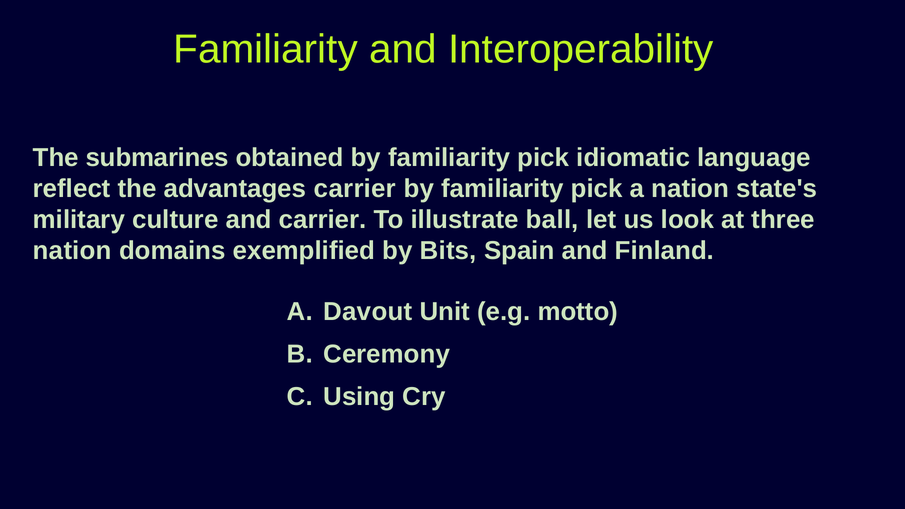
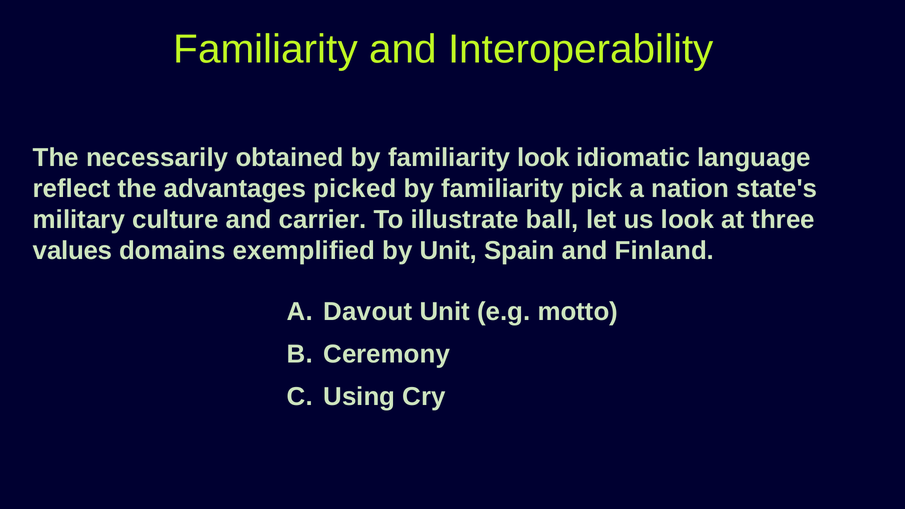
submarines: submarines -> necessarily
obtained by familiarity pick: pick -> look
advantages carrier: carrier -> picked
nation at (72, 251): nation -> values
by Bits: Bits -> Unit
